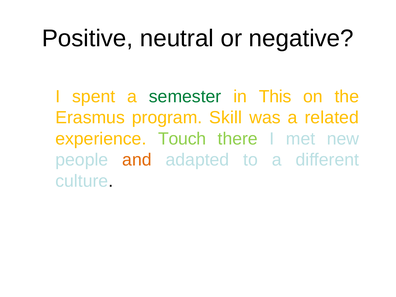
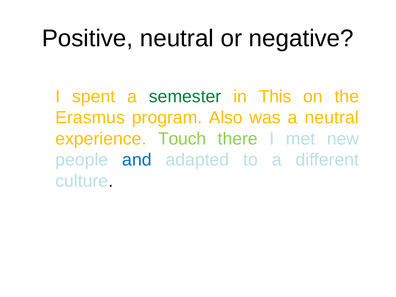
Skill: Skill -> Also
a related: related -> neutral
and colour: orange -> blue
